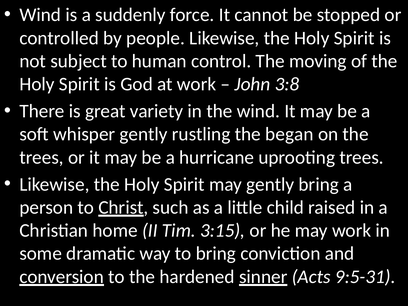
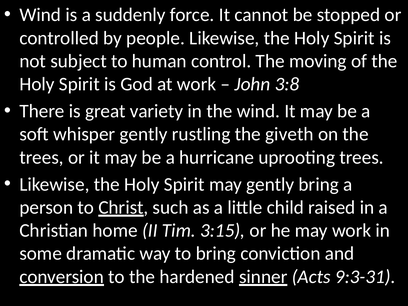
began: began -> giveth
9:5-31: 9:5-31 -> 9:3-31
